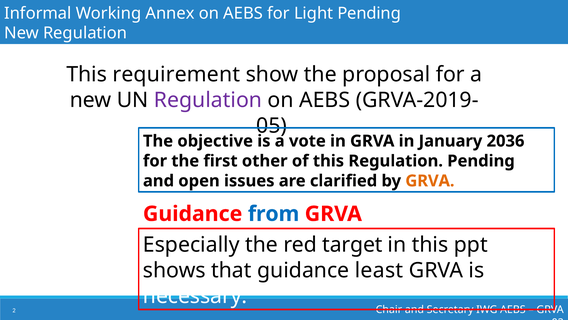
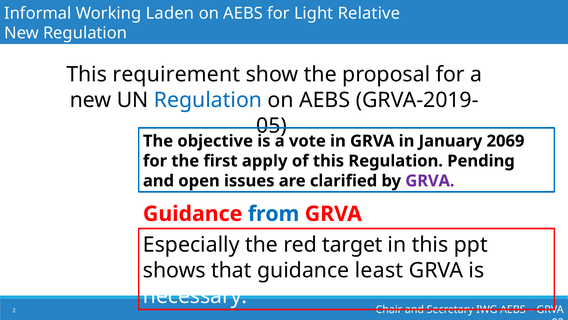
Annex: Annex -> Laden
Light Pending: Pending -> Relative
Regulation at (208, 100) colour: purple -> blue
2036: 2036 -> 2069
other: other -> apply
GRVA at (430, 181) colour: orange -> purple
